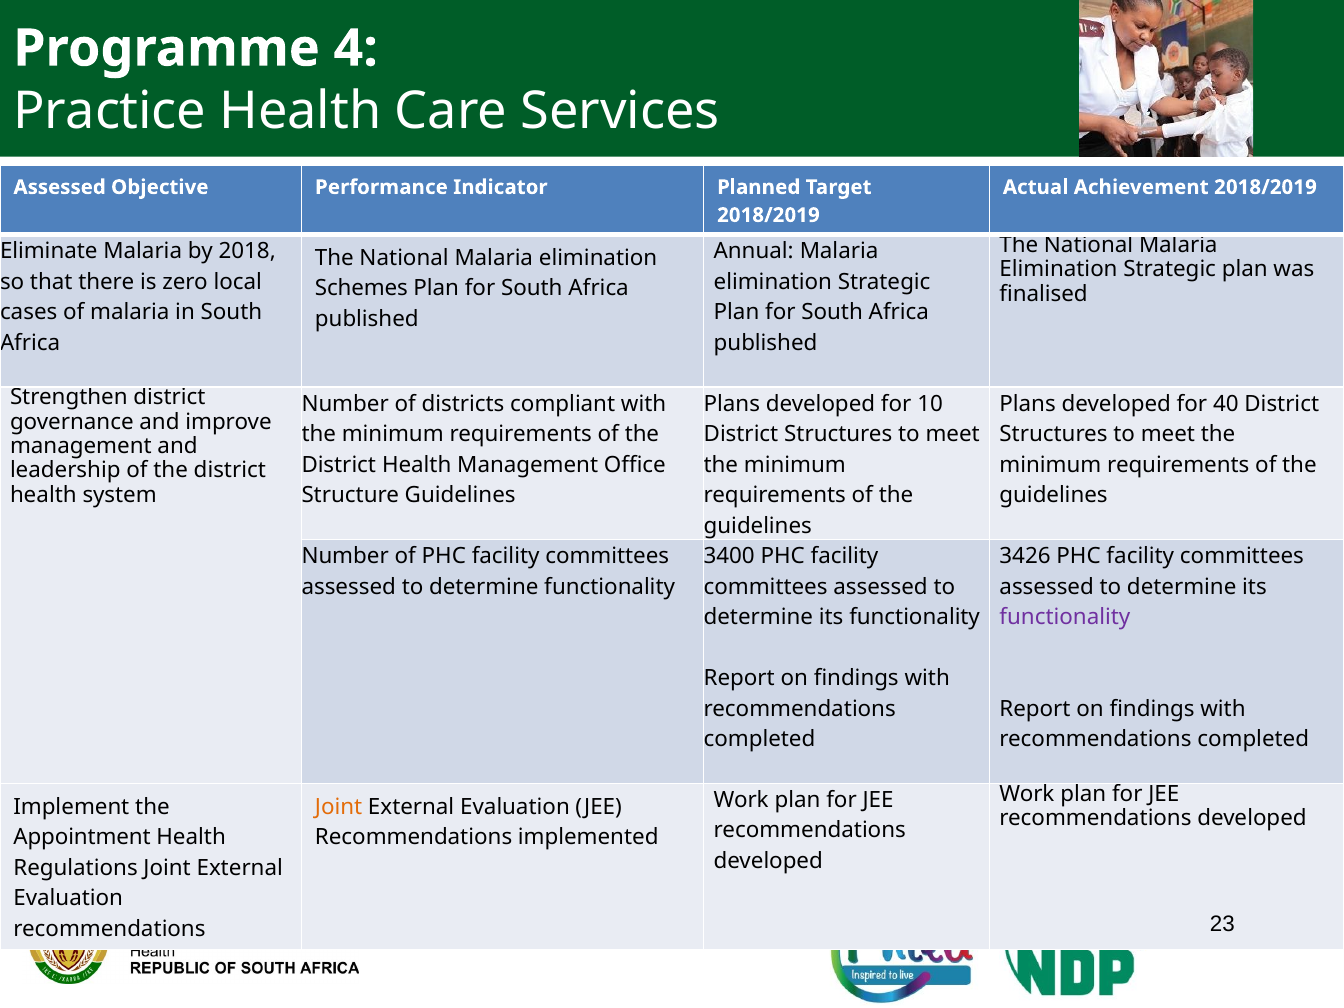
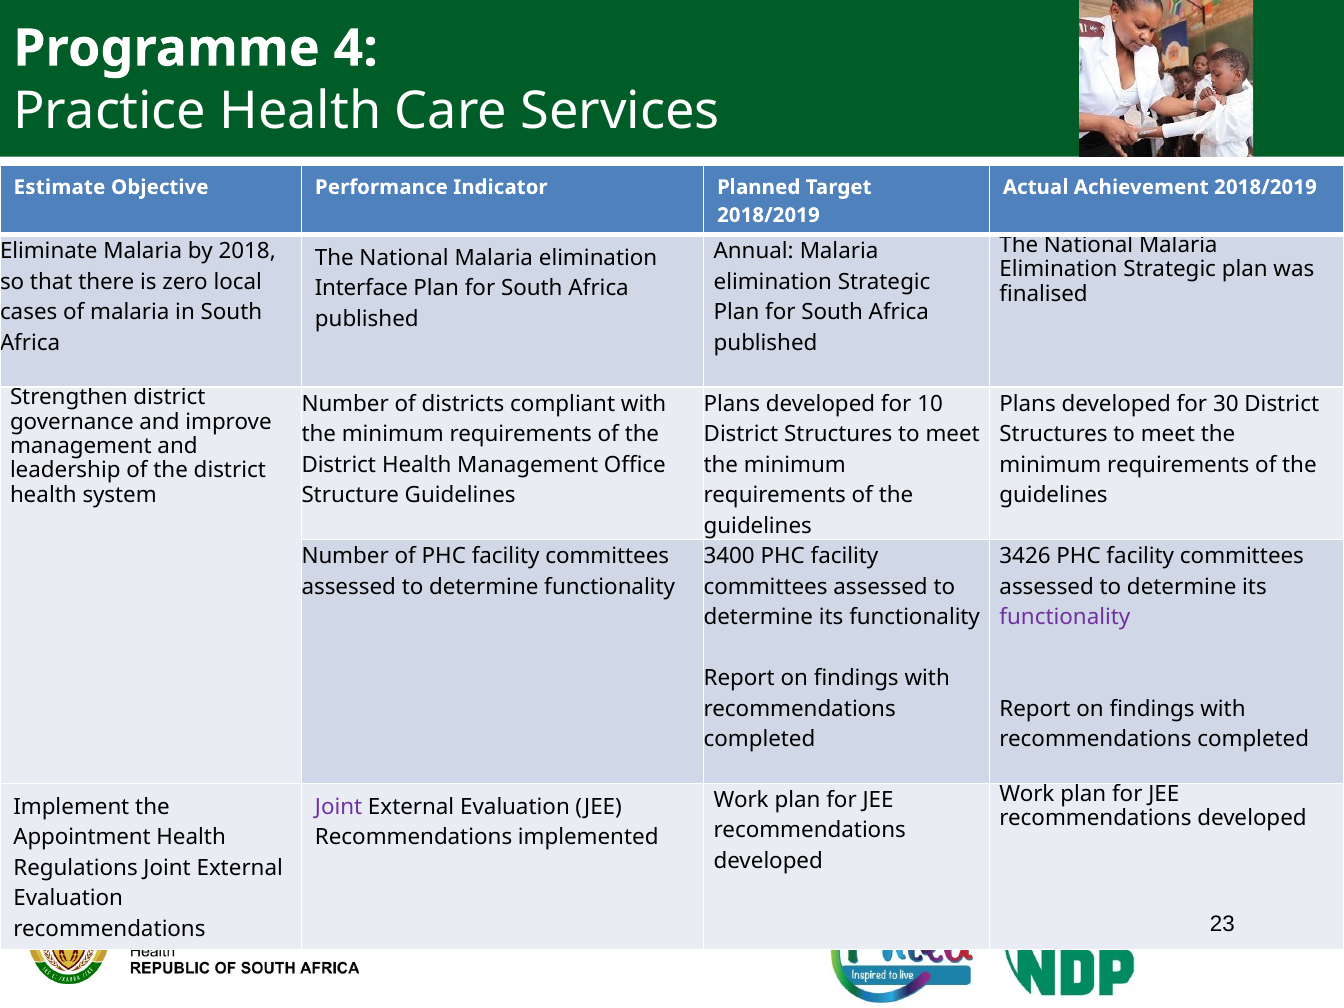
Assessed at (60, 187): Assessed -> Estimate
Schemes: Schemes -> Interface
40: 40 -> 30
Joint at (339, 807) colour: orange -> purple
